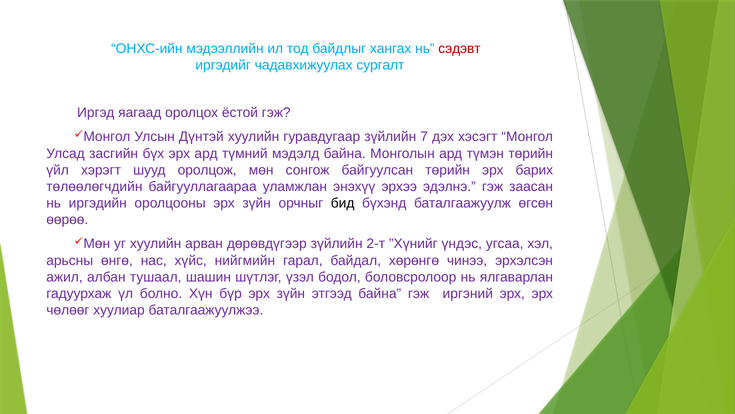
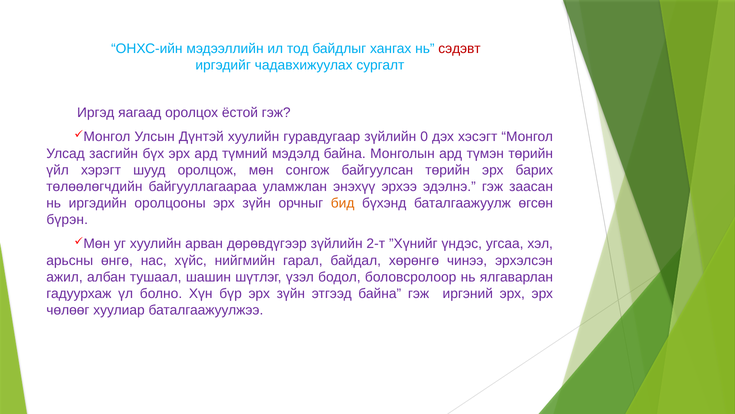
7: 7 -> 0
бид colour: black -> orange
өөрөө: өөрөө -> бүрэн
